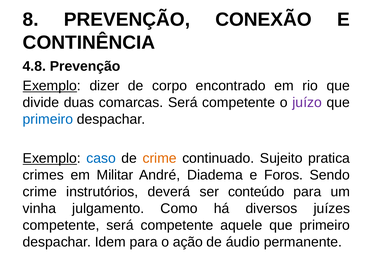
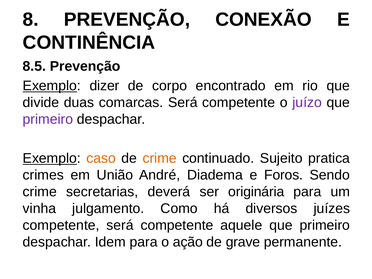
4.8: 4.8 -> 8.5
primeiro at (48, 119) colour: blue -> purple
caso colour: blue -> orange
Militar: Militar -> União
instrutórios: instrutórios -> secretarias
conteúdo: conteúdo -> originária
áudio: áudio -> grave
